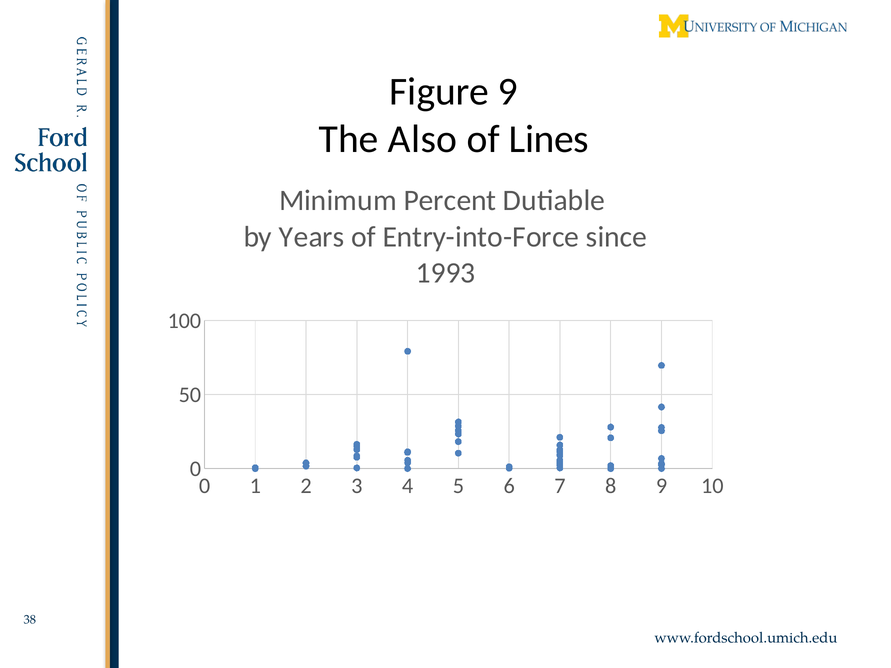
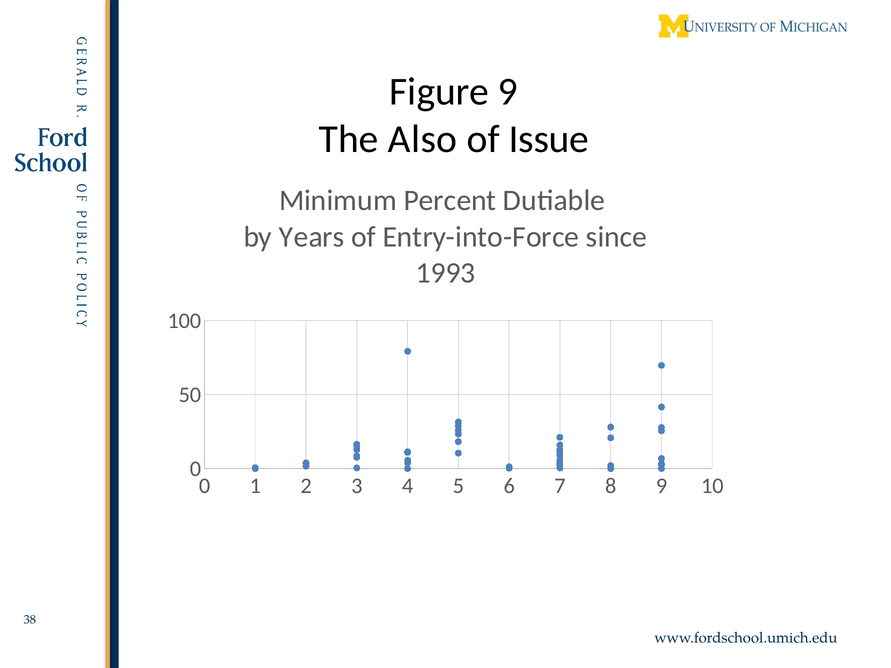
Lines: Lines -> Issue
